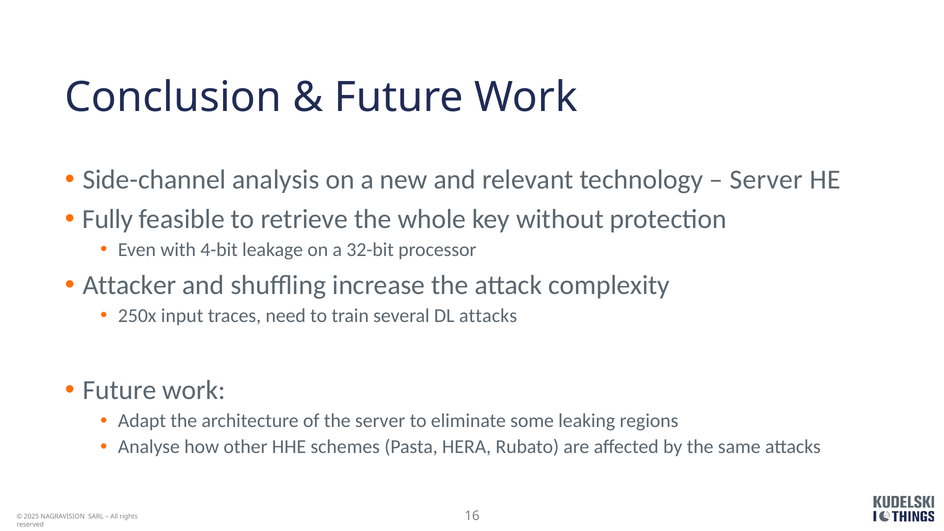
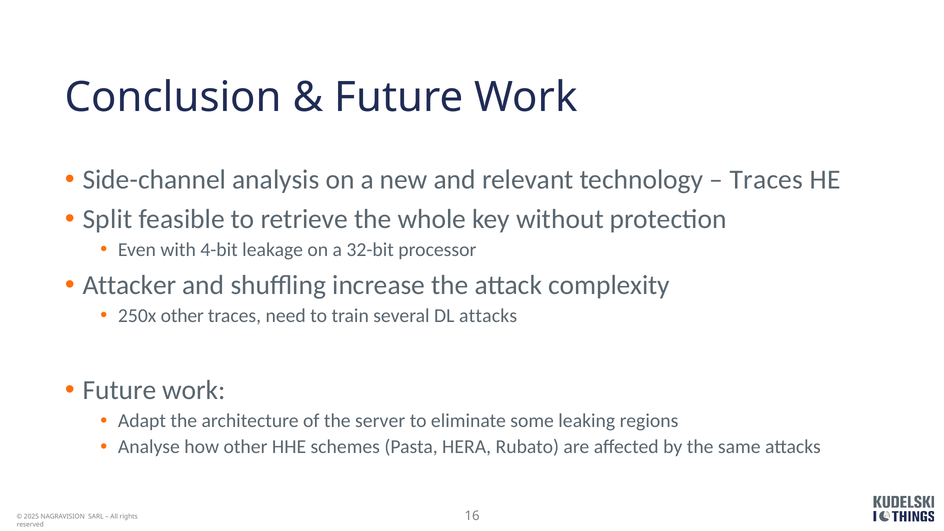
Server at (766, 180): Server -> Traces
Fully: Fully -> Split
250x input: input -> other
